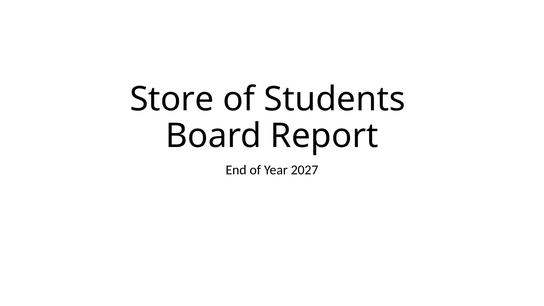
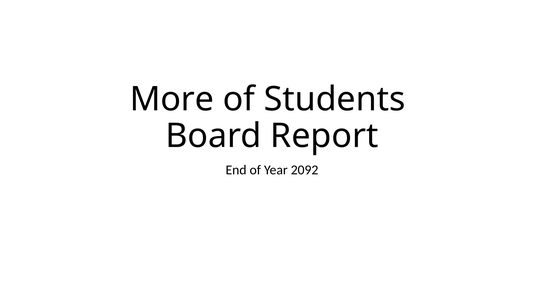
Store: Store -> More
2027: 2027 -> 2092
